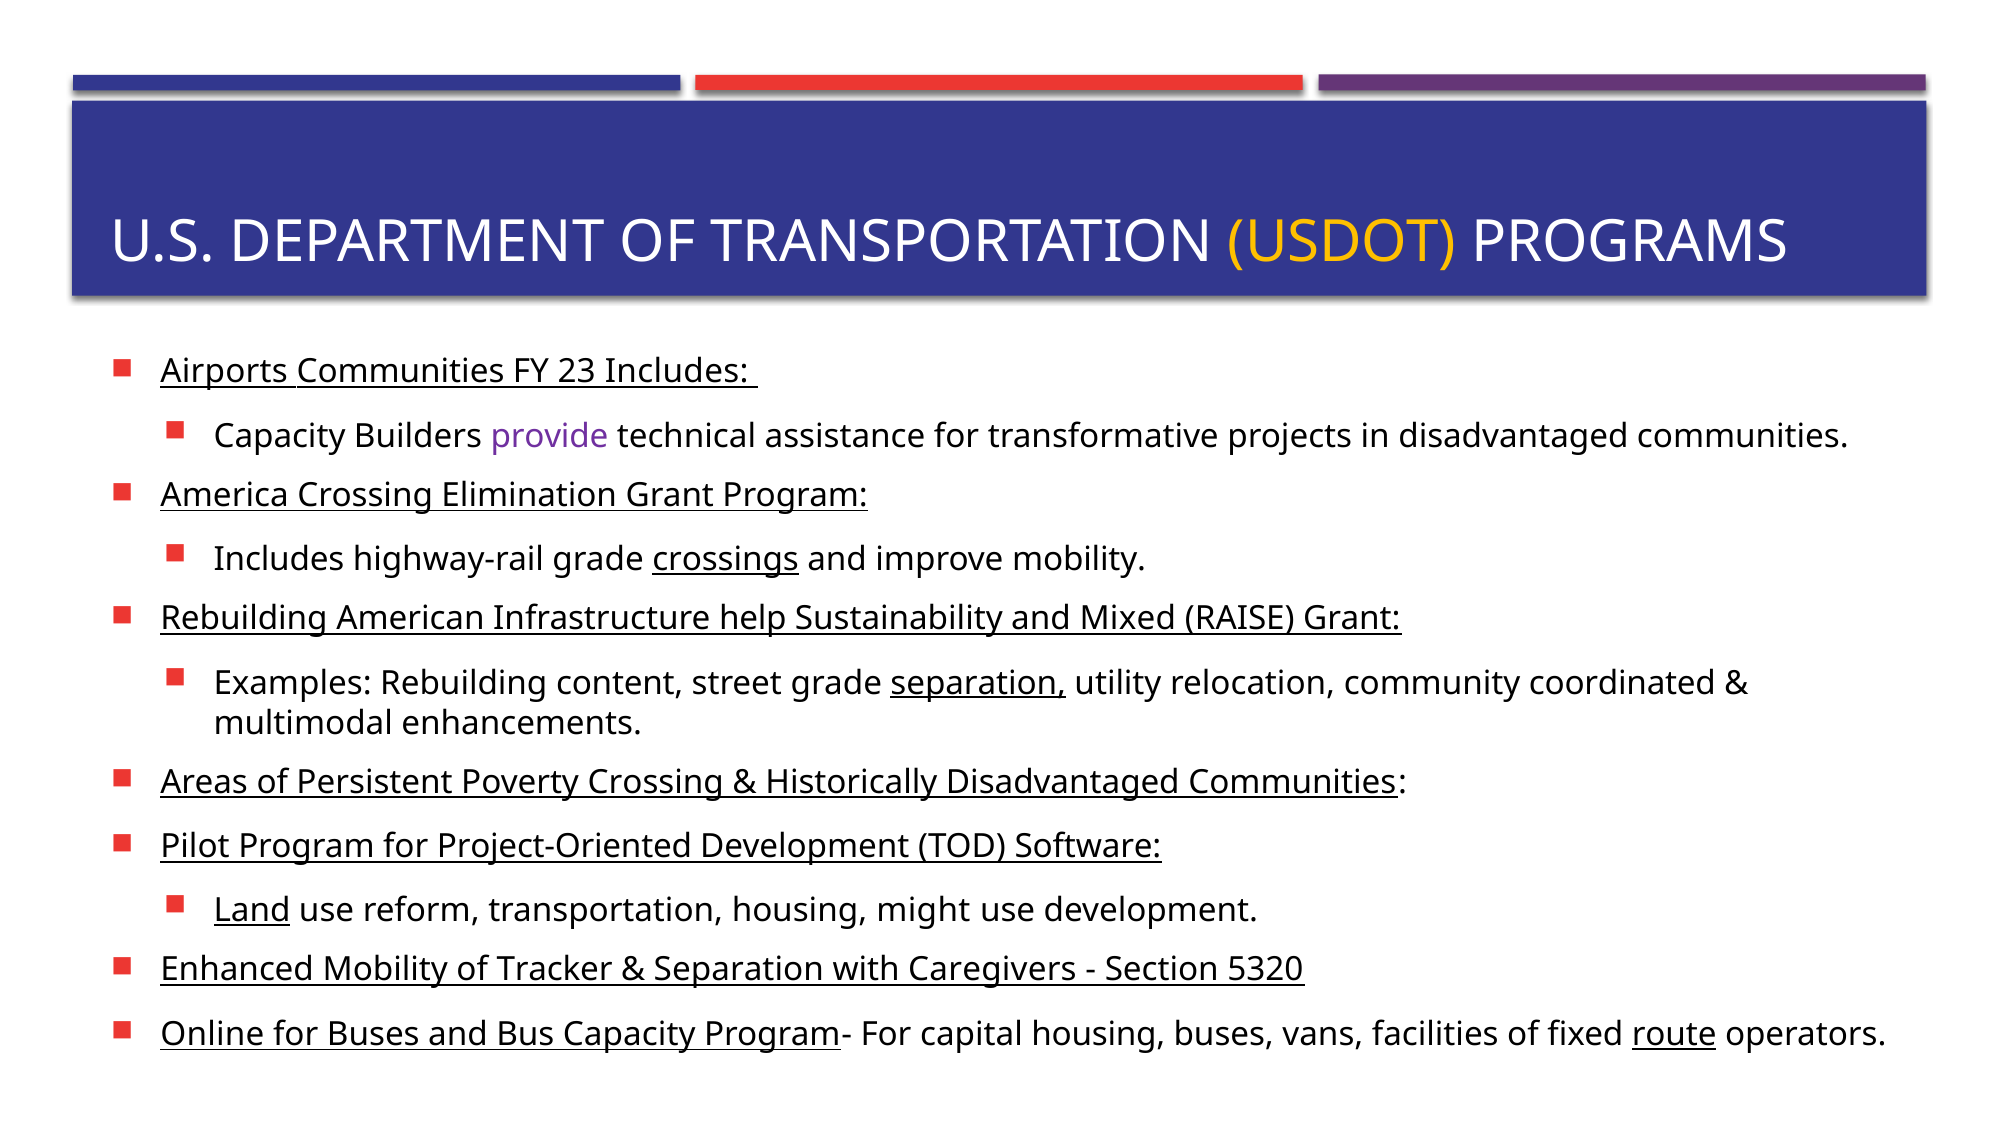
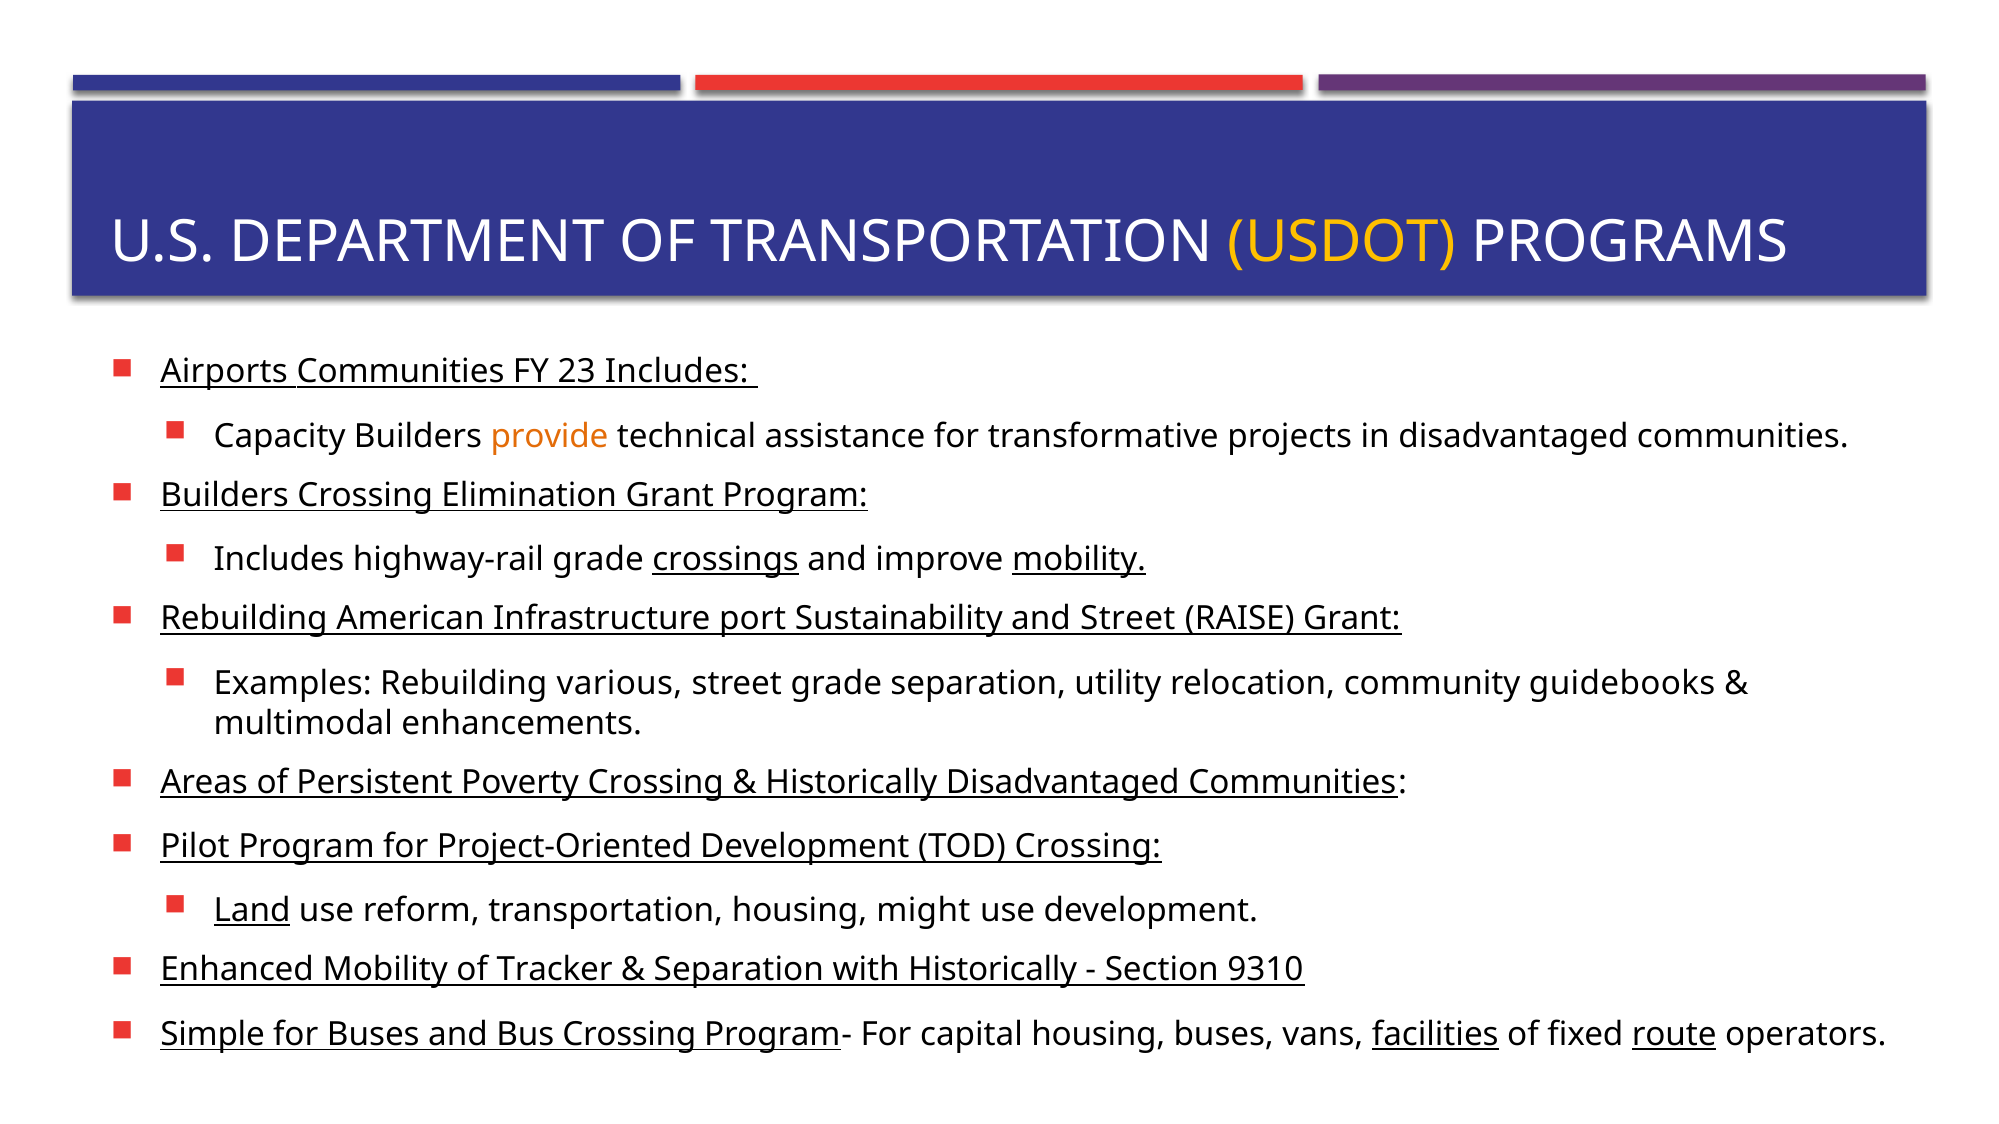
provide colour: purple -> orange
America at (225, 496): America -> Builders
mobility at (1079, 560) underline: none -> present
help: help -> port
and Mixed: Mixed -> Street
content: content -> various
separation at (978, 683) underline: present -> none
coordinated: coordinated -> guidebooks
TOD Software: Software -> Crossing
with Caregivers: Caregivers -> Historically
5320: 5320 -> 9310
Online: Online -> Simple
Bus Capacity: Capacity -> Crossing
facilities underline: none -> present
